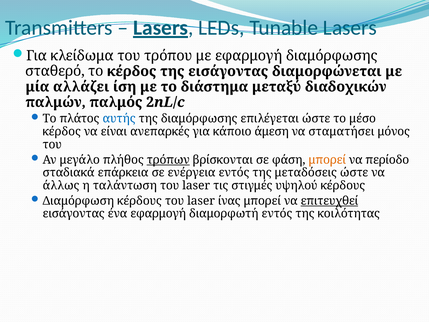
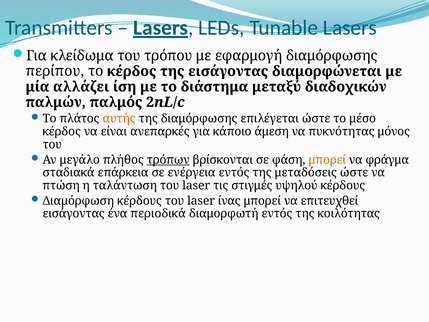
σταθερό: σταθερό -> περίπου
αυτής colour: blue -> orange
σταματήσει: σταματήσει -> πυκνότητας
περίοδο: περίοδο -> φράγμα
άλλως: άλλως -> πτώση
επιτευχθεί underline: present -> none
ένα εφαρμογή: εφαρμογή -> περιοδικά
